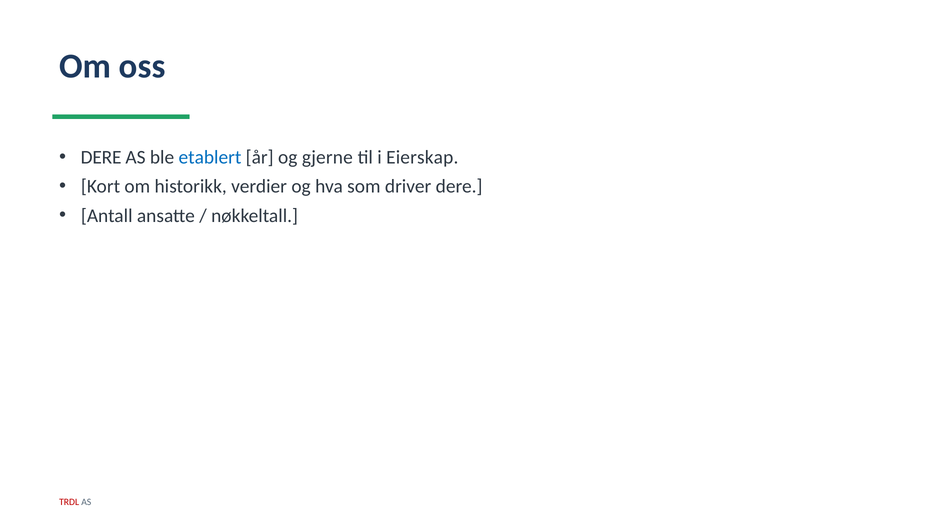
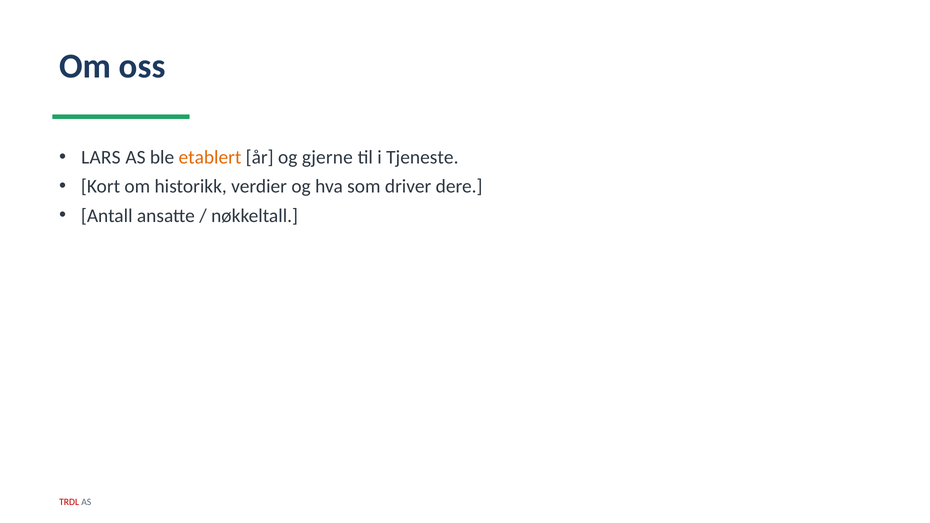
DERE at (101, 158): DERE -> LARS
etablert colour: blue -> orange
Eierskap: Eierskap -> Tjeneste
